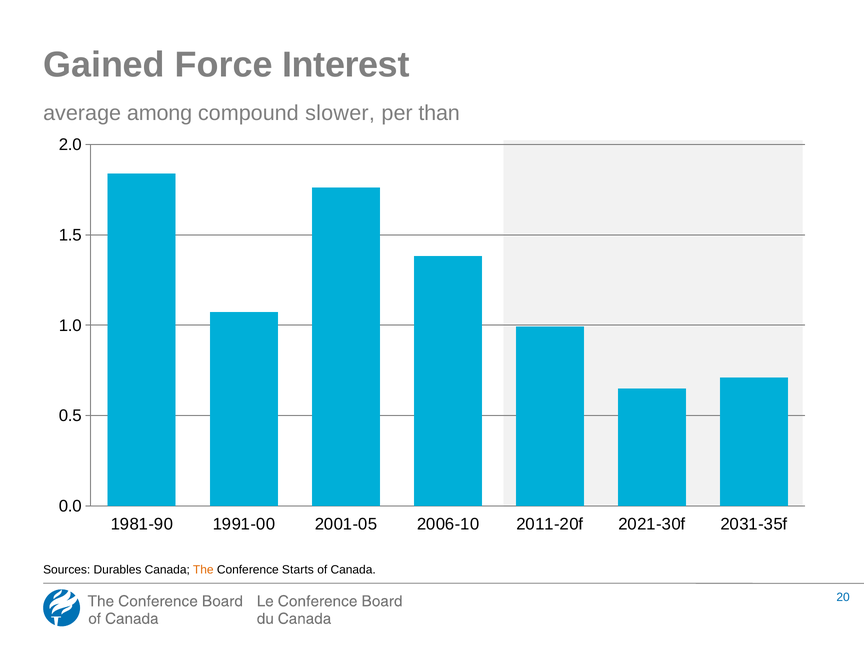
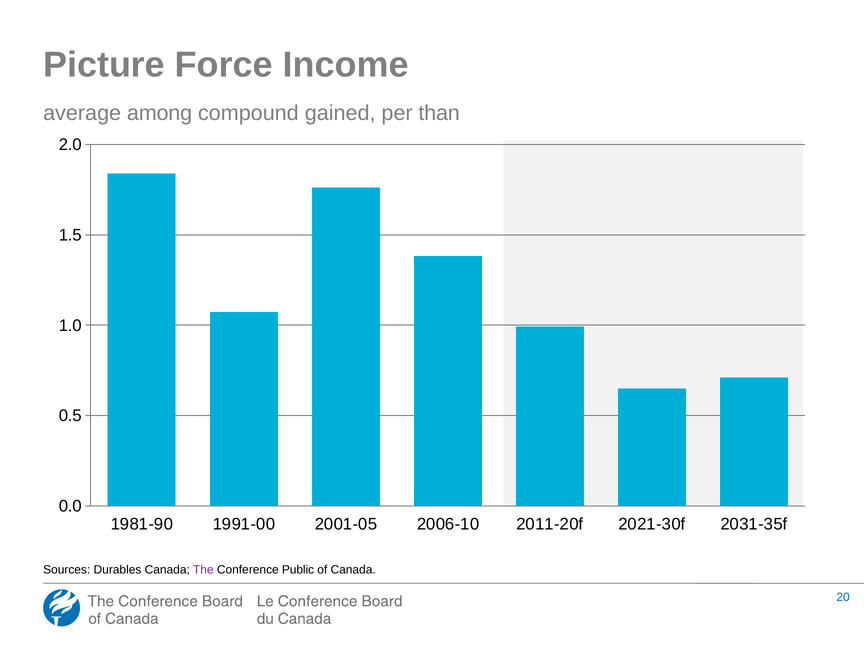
Gained: Gained -> Picture
Interest: Interest -> Income
slower: slower -> gained
The colour: orange -> purple
Starts: Starts -> Public
